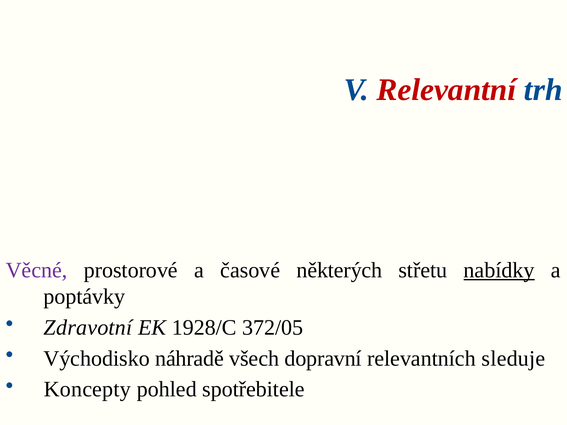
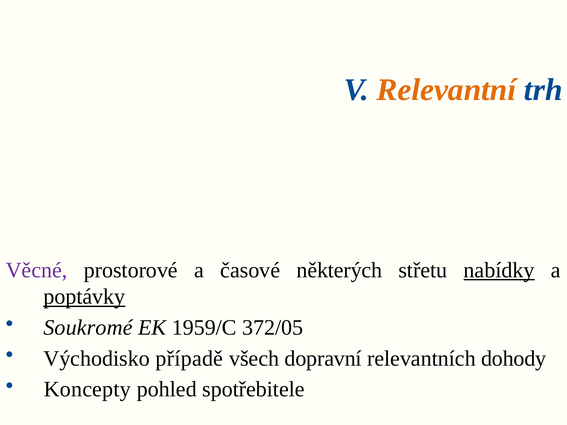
Relevantní colour: red -> orange
poptávky underline: none -> present
Zdravotní: Zdravotní -> Soukromé
1928/C: 1928/C -> 1959/C
náhradě: náhradě -> případě
sleduje: sleduje -> dohody
